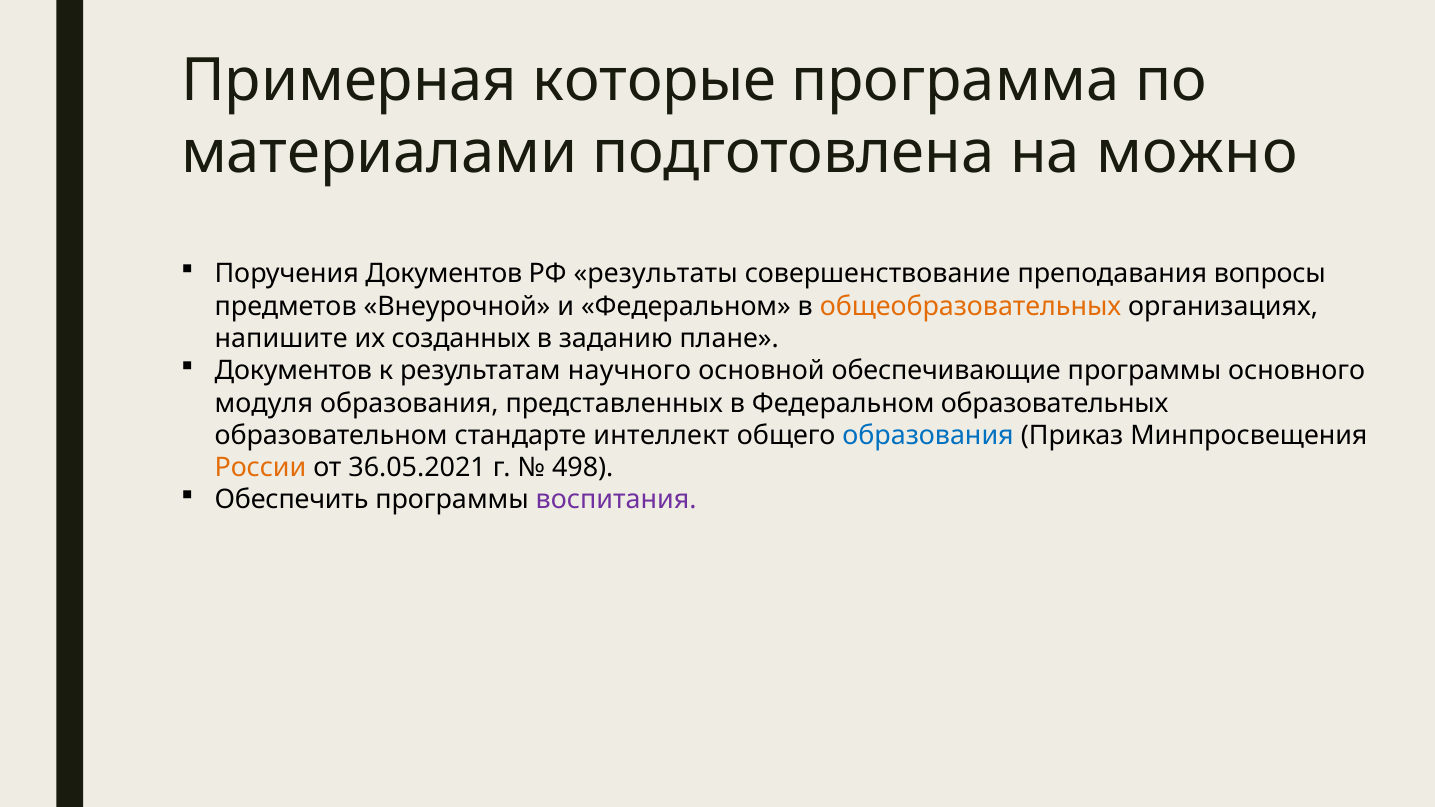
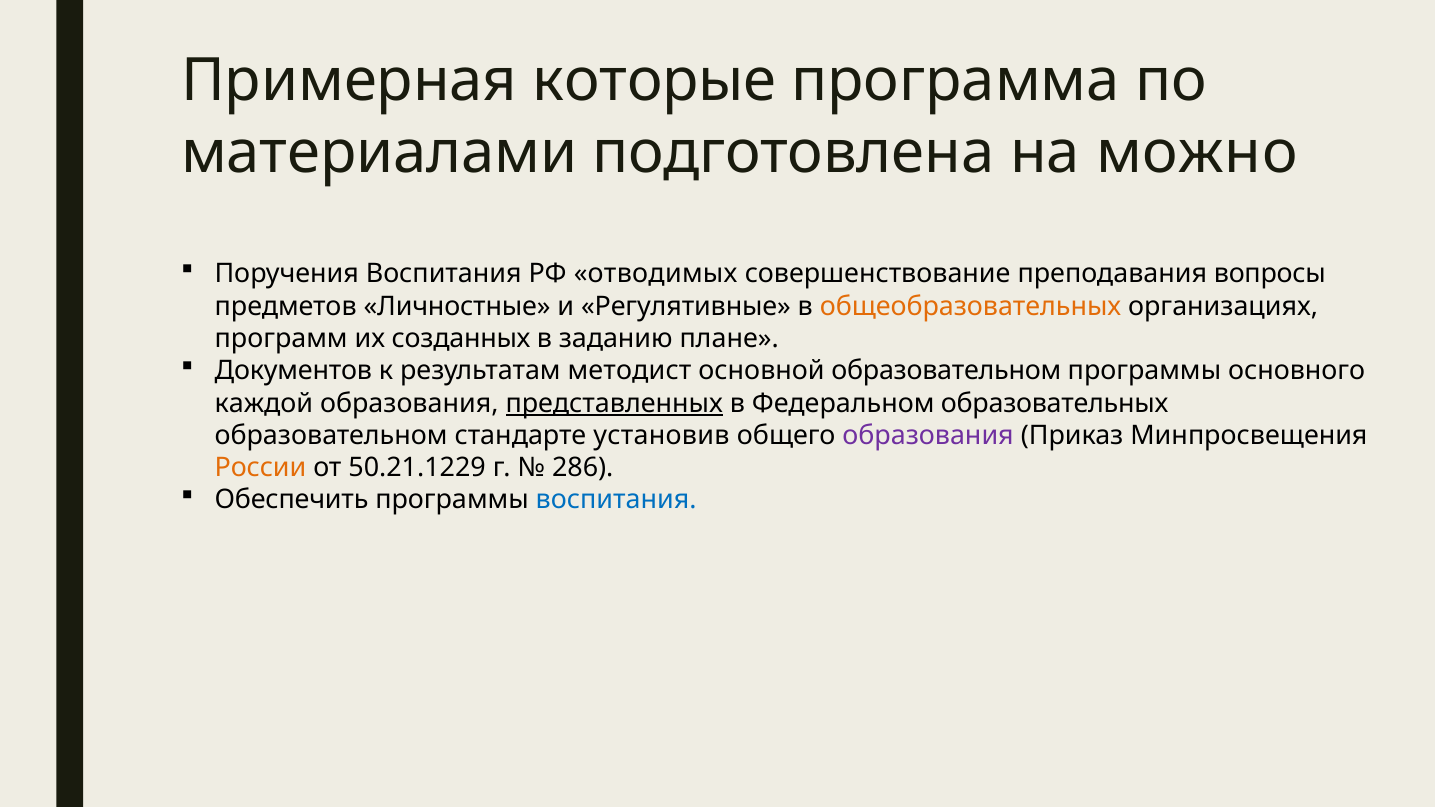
Поручения Документов: Документов -> Воспитания
результаты: результаты -> отводимых
Внеурочной: Внеурочной -> Личностные
и Федеральном: Федеральном -> Регулятивные
напишите: напишите -> программ
научного: научного -> методист
основной обеспечивающие: обеспечивающие -> образовательном
модуля: модуля -> каждой
представленных underline: none -> present
интеллект: интеллект -> установив
образования at (928, 436) colour: blue -> purple
36.05.2021: 36.05.2021 -> 50.21.1229
498: 498 -> 286
воспитания at (616, 500) colour: purple -> blue
